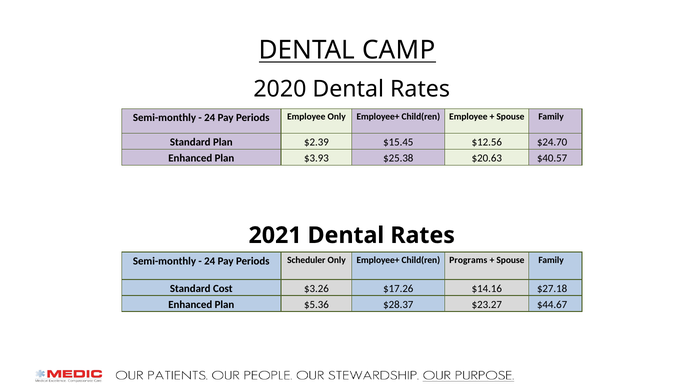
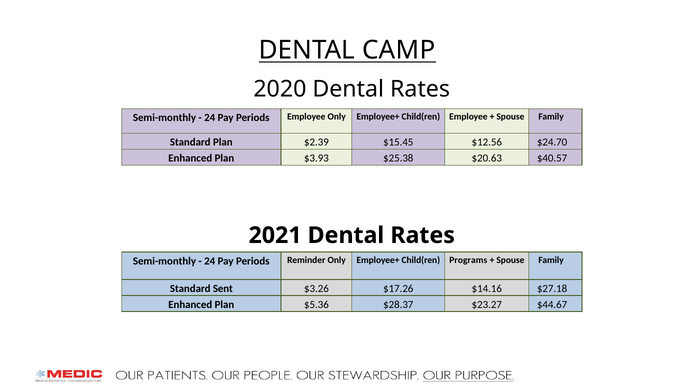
Scheduler: Scheduler -> Reminder
Cost: Cost -> Sent
